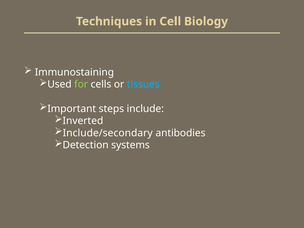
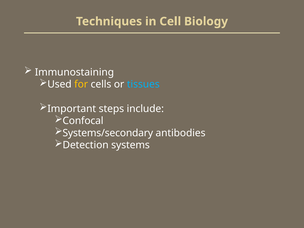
for colour: light green -> yellow
Inverted: Inverted -> Confocal
Include/secondary: Include/secondary -> Systems/secondary
